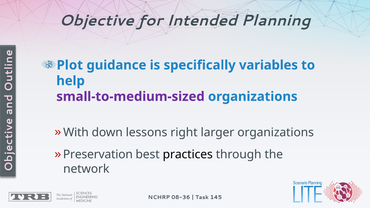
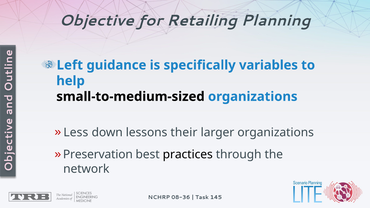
Intended: Intended -> Retailing
Plot: Plot -> Left
small-to-medium-sized colour: purple -> black
With: With -> Less
right: right -> their
